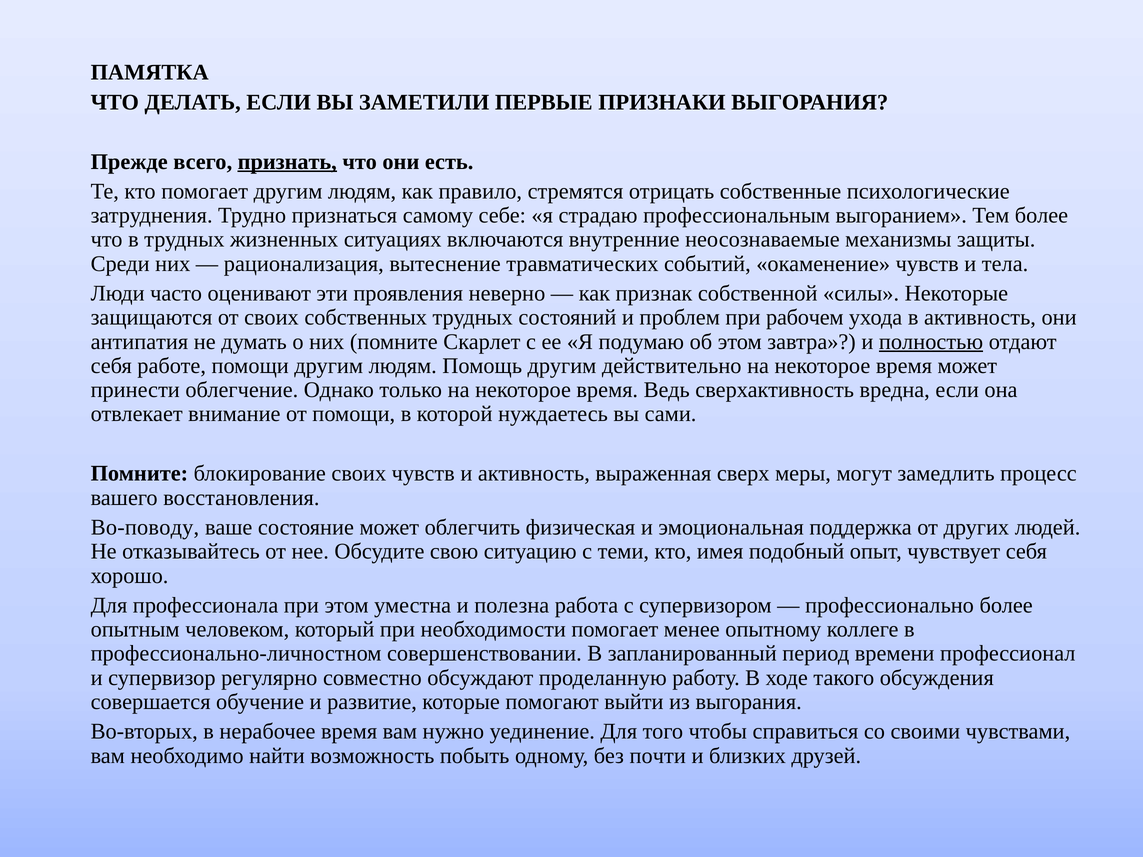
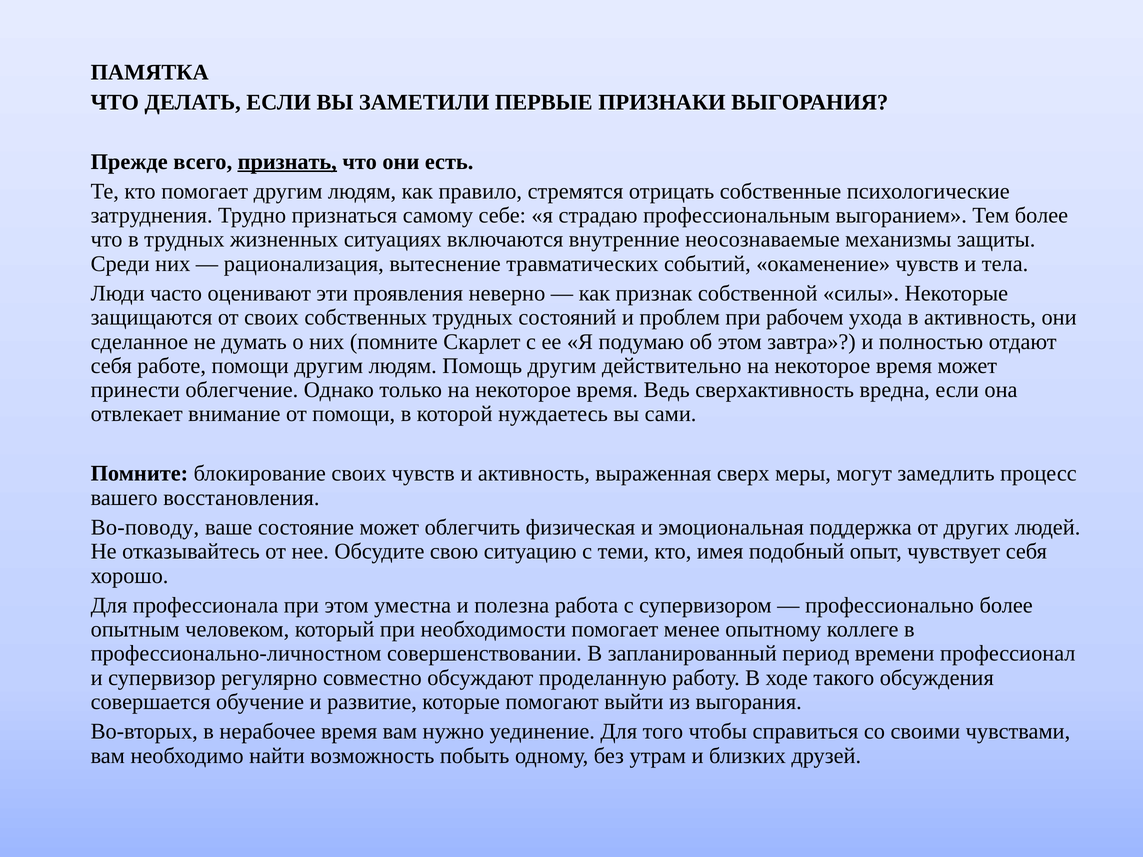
антипатия: антипатия -> сделанное
полностью underline: present -> none
почти: почти -> утрам
